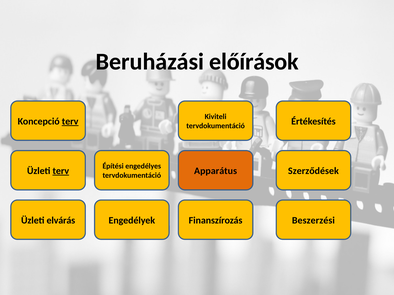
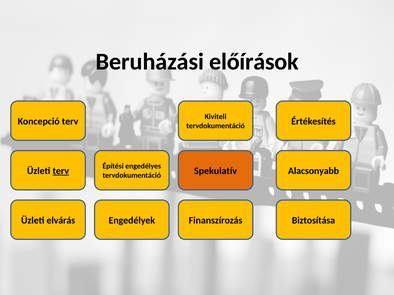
terv at (70, 122) underline: present -> none
Apparátus: Apparátus -> Spekulatív
Szerződések: Szerződések -> Alacsonyabb
Beszerzési: Beszerzési -> Biztosítása
